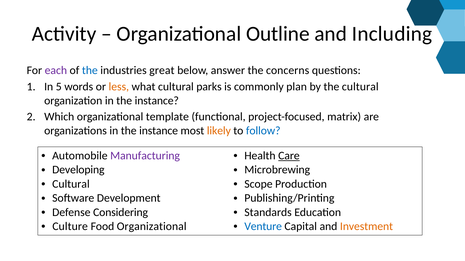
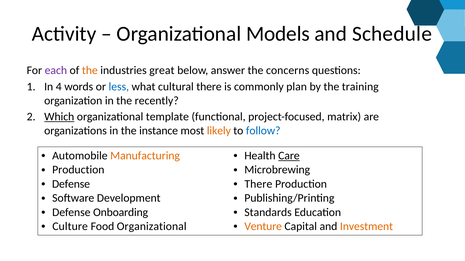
Outline: Outline -> Models
Including: Including -> Schedule
the at (90, 71) colour: blue -> orange
5: 5 -> 4
less colour: orange -> blue
cultural parks: parks -> there
the cultural: cultural -> training
organization in the instance: instance -> recently
Which underline: none -> present
Manufacturing colour: purple -> orange
Developing at (78, 170): Developing -> Production
Cultural at (71, 184): Cultural -> Defense
Scope at (258, 184): Scope -> There
Considering: Considering -> Onboarding
Venture colour: blue -> orange
